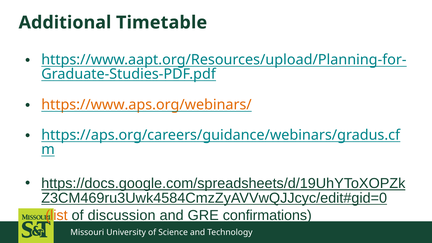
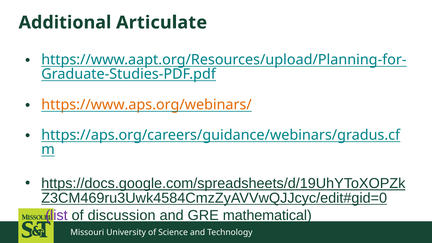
Timetable: Timetable -> Articulate
list colour: orange -> purple
confirmations: confirmations -> mathematical
